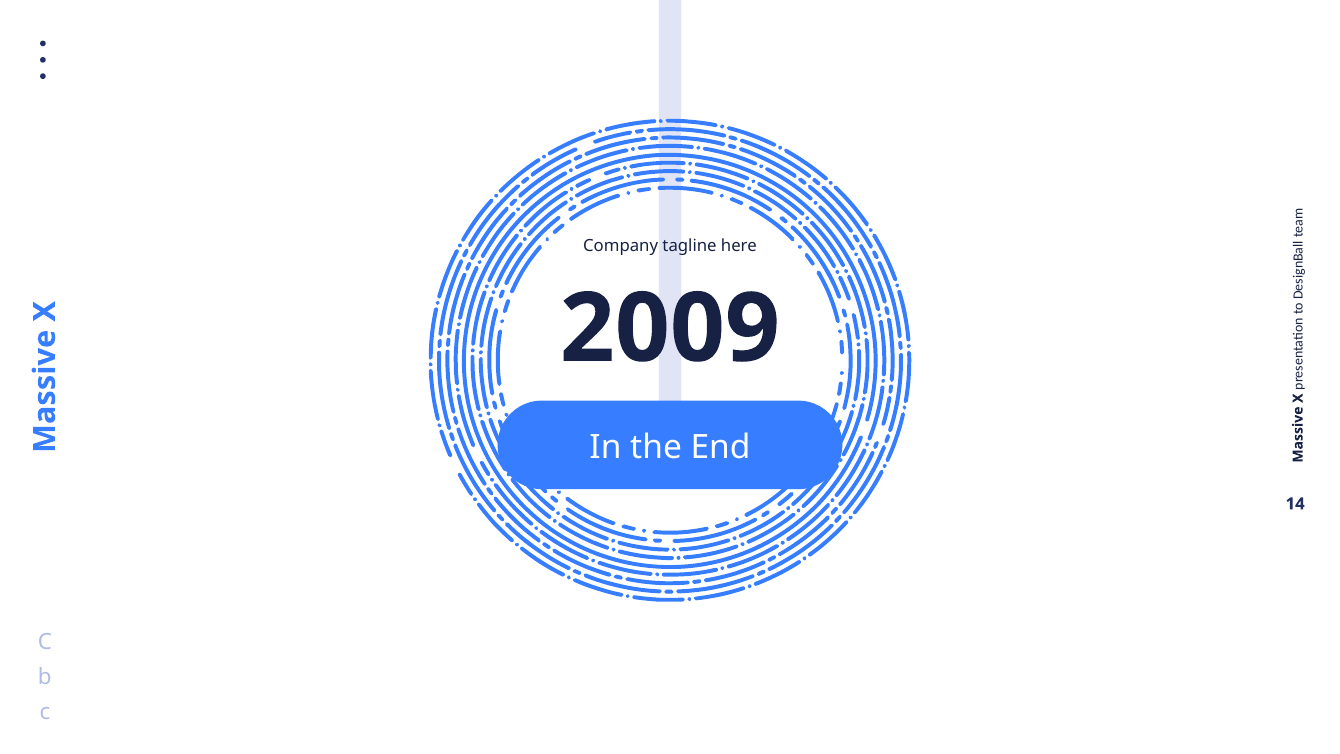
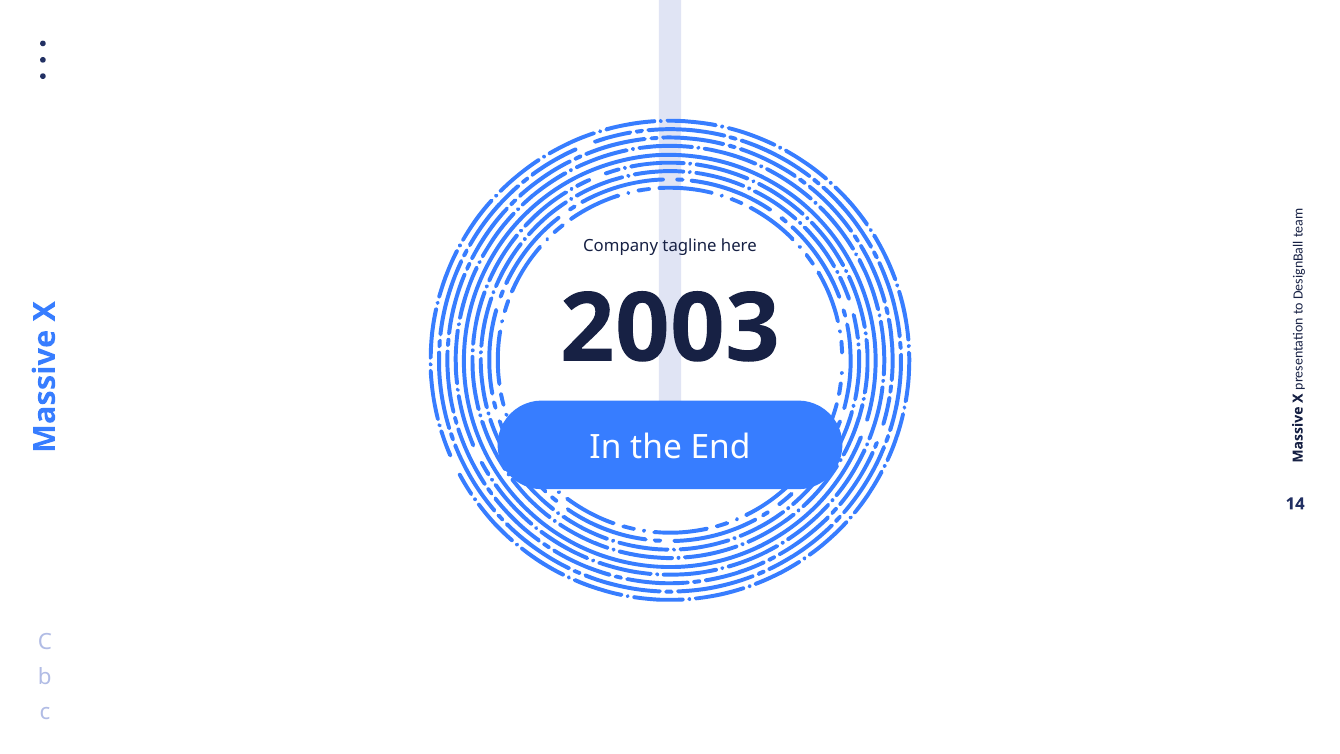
2009: 2009 -> 2003
